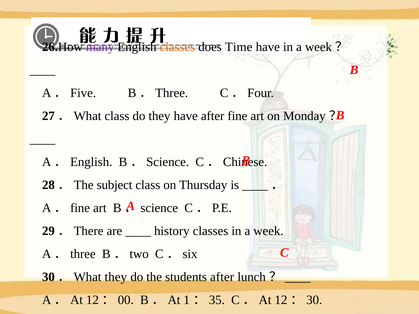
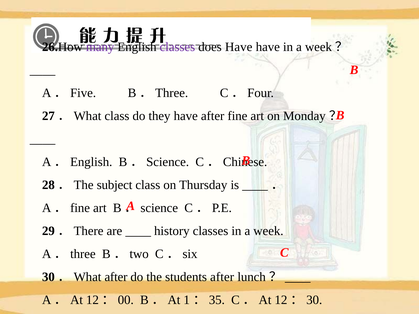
classes at (177, 47) colour: orange -> purple
does Time: Time -> Have
30．What they: they -> after
